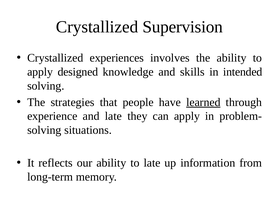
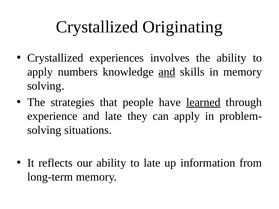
Supervision: Supervision -> Originating
designed: designed -> numbers
and at (167, 72) underline: none -> present
in intended: intended -> memory
